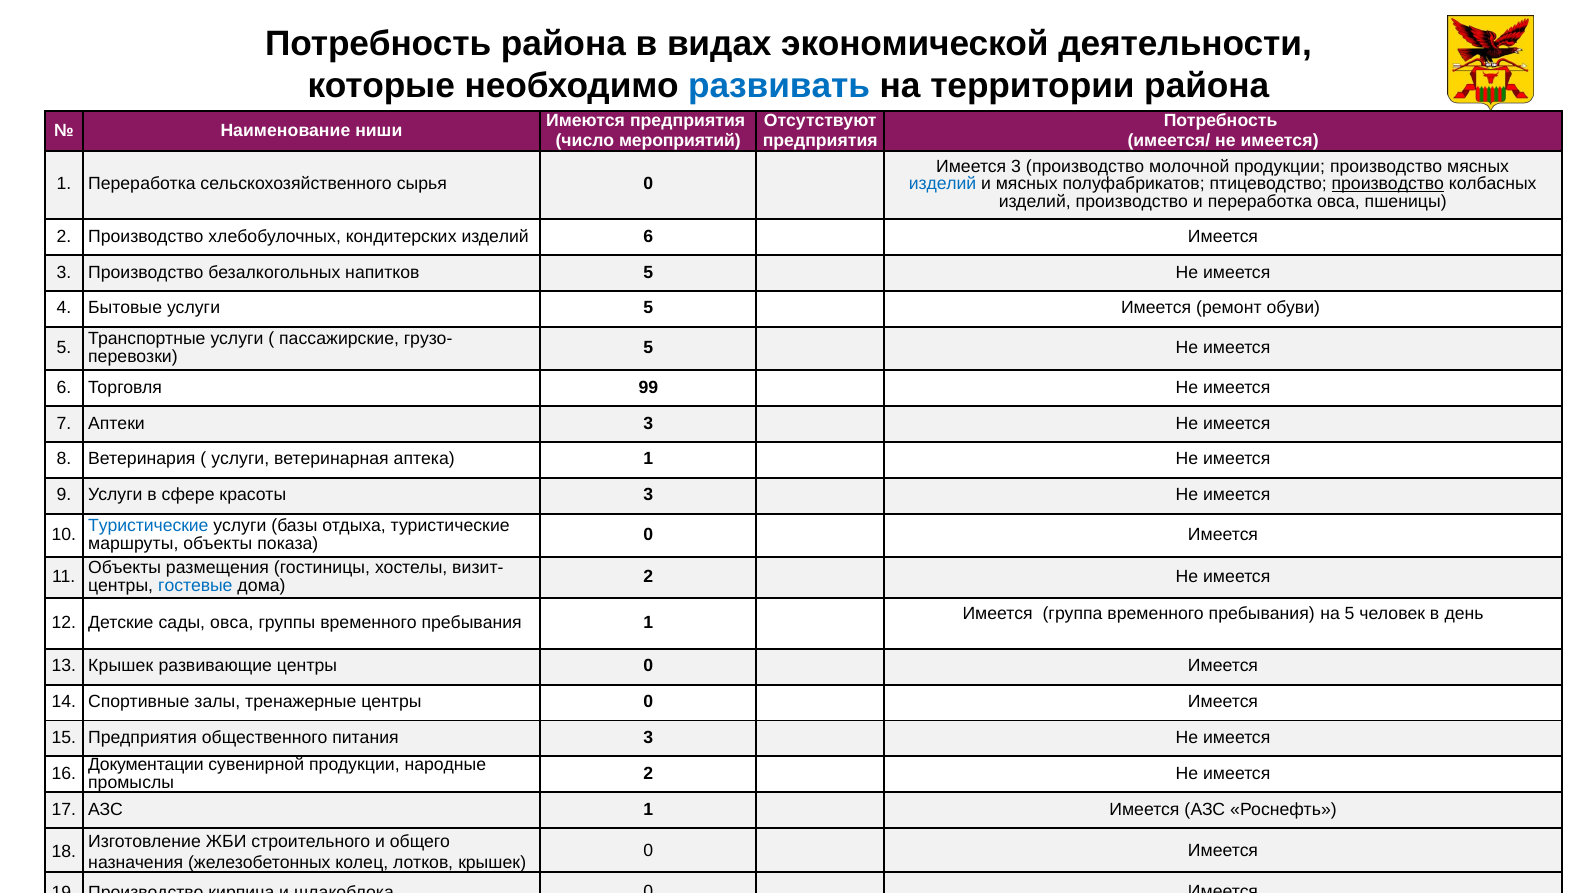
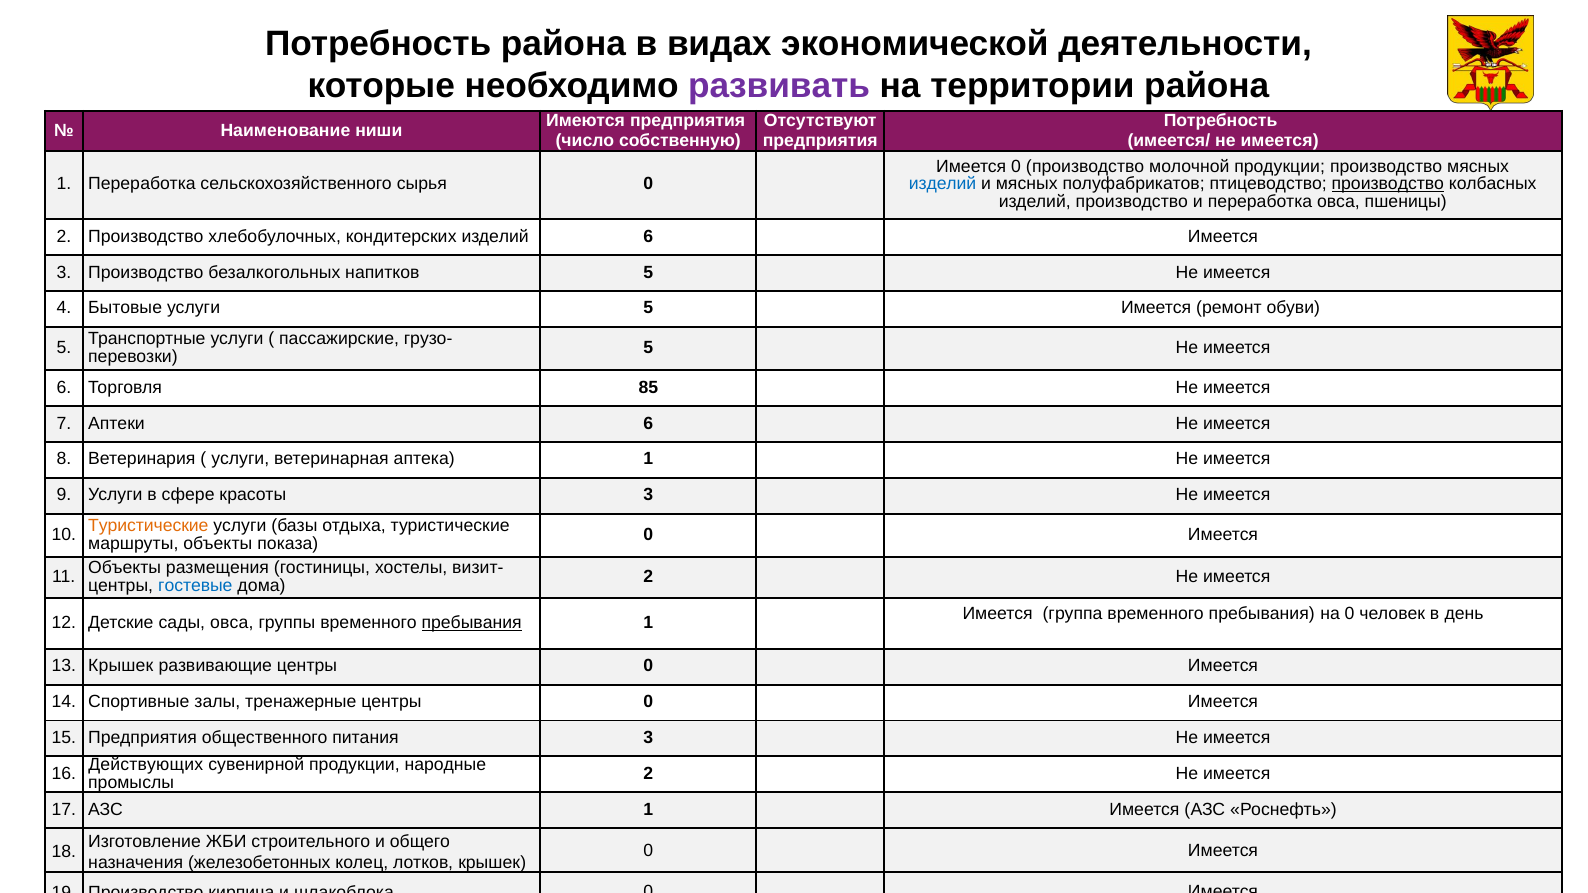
развивать colour: blue -> purple
мероприятий: мероприятий -> собственную
3 at (1016, 167): 3 -> 0
99: 99 -> 85
Аптеки 3: 3 -> 6
Туристические at (148, 526) colour: blue -> orange
пребывания at (472, 623) underline: none -> present
на 5: 5 -> 0
Документации: Документации -> Действующих
